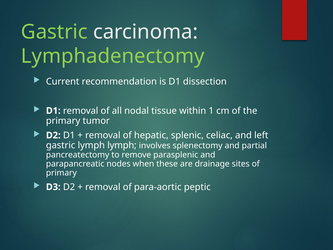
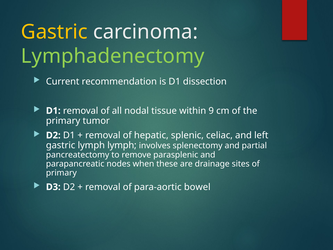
Gastric at (54, 32) colour: light green -> yellow
1: 1 -> 9
peptic: peptic -> bowel
